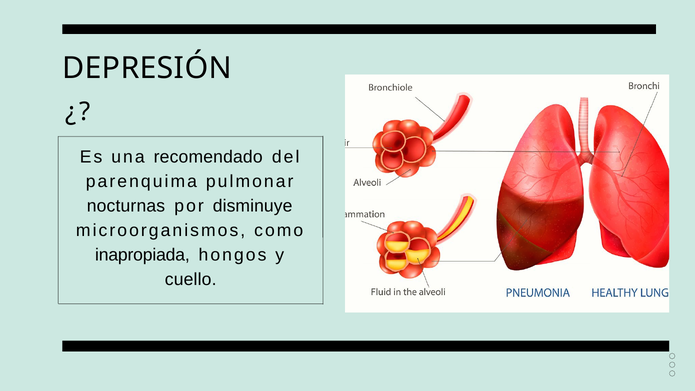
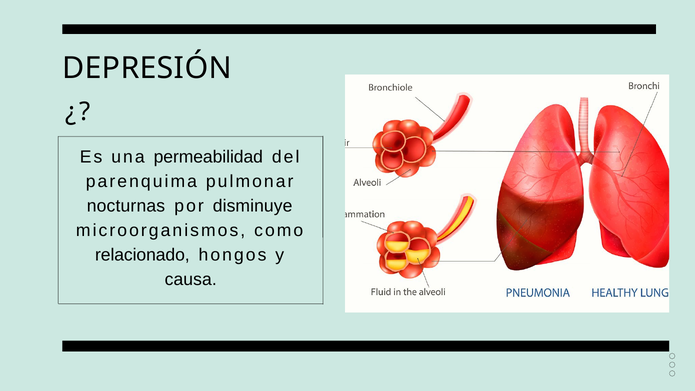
recomendado: recomendado -> permeabilidad
inapropiada: inapropiada -> relacionado
cuello: cuello -> causa
